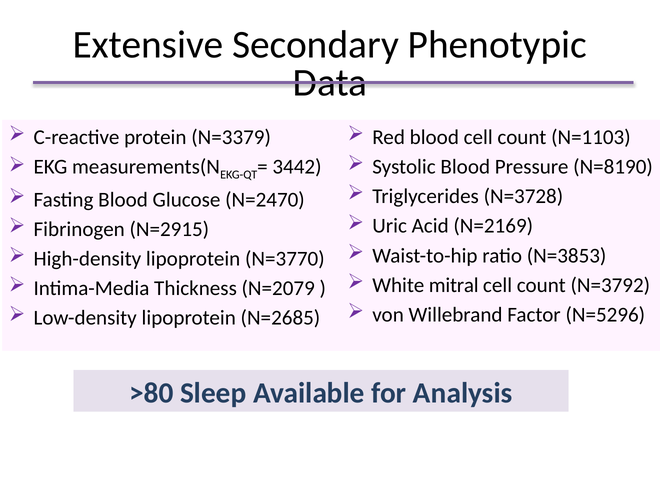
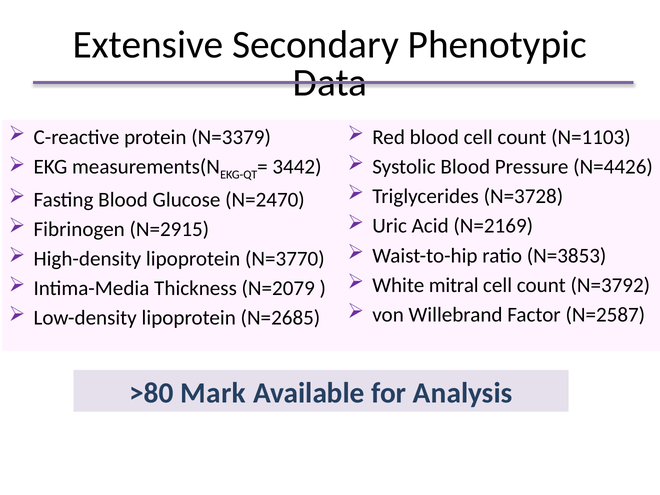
N=8190: N=8190 -> N=4426
N=5296: N=5296 -> N=2587
Sleep: Sleep -> Mark
